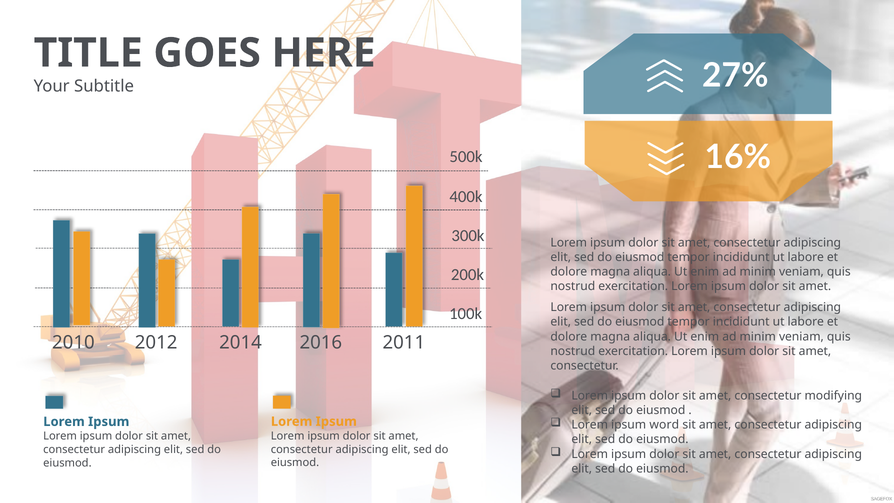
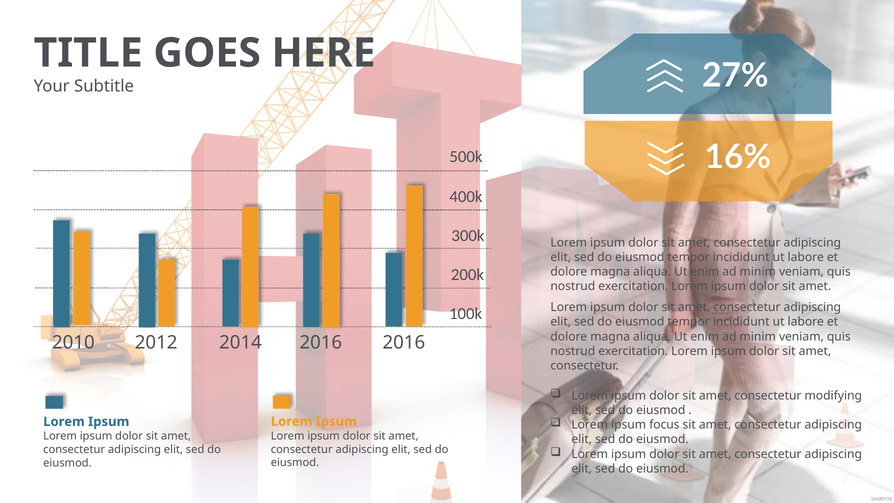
2016 2011: 2011 -> 2016
word: word -> focus
